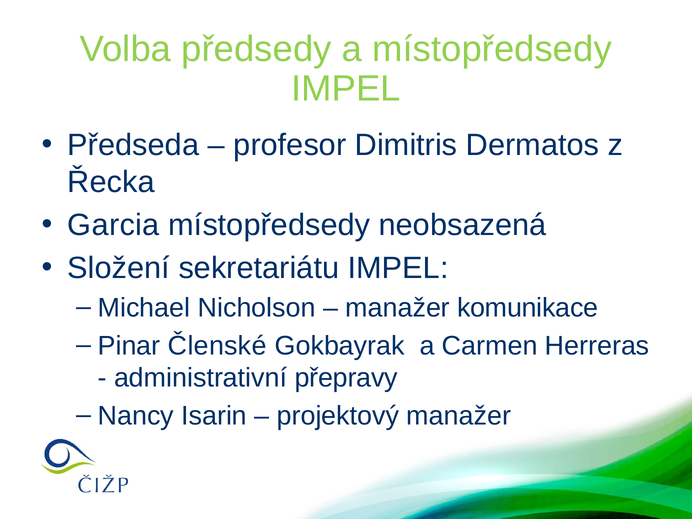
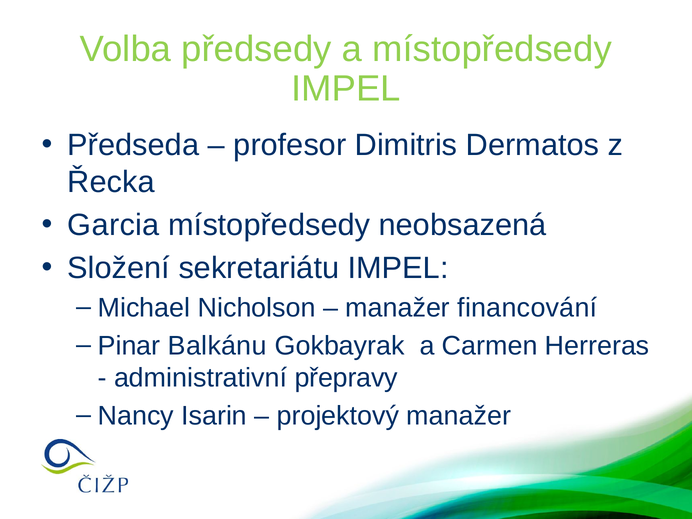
komunikace: komunikace -> financování
Členské: Členské -> Balkánu
